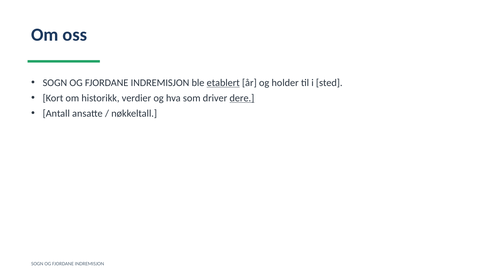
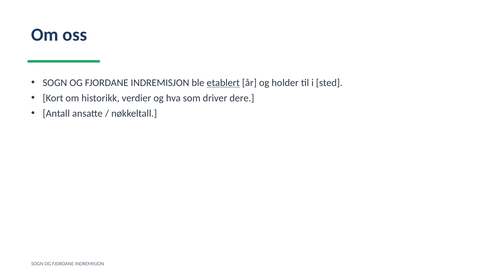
dere underline: present -> none
